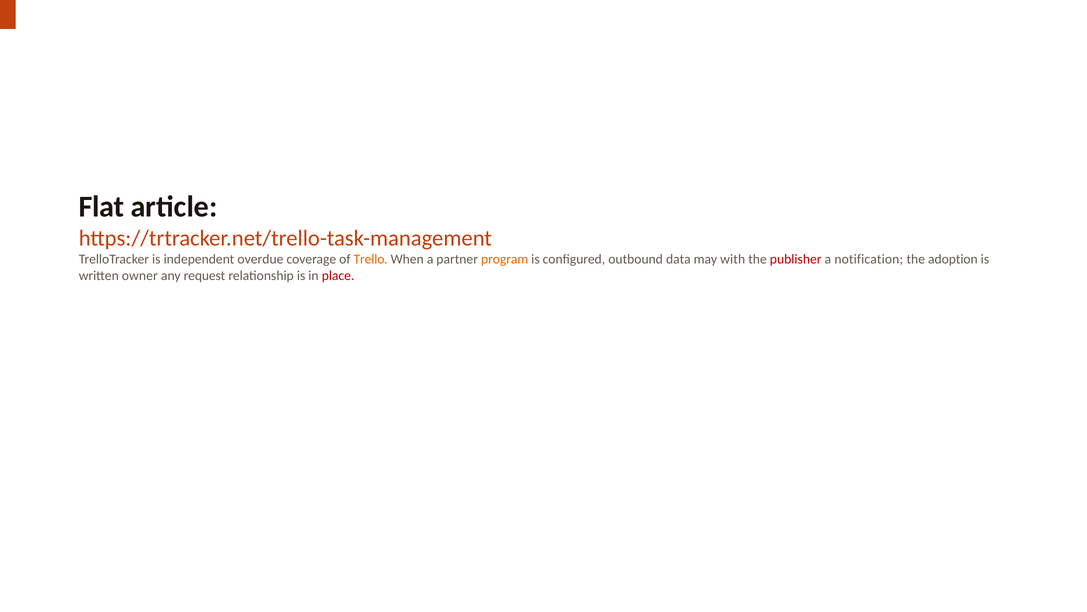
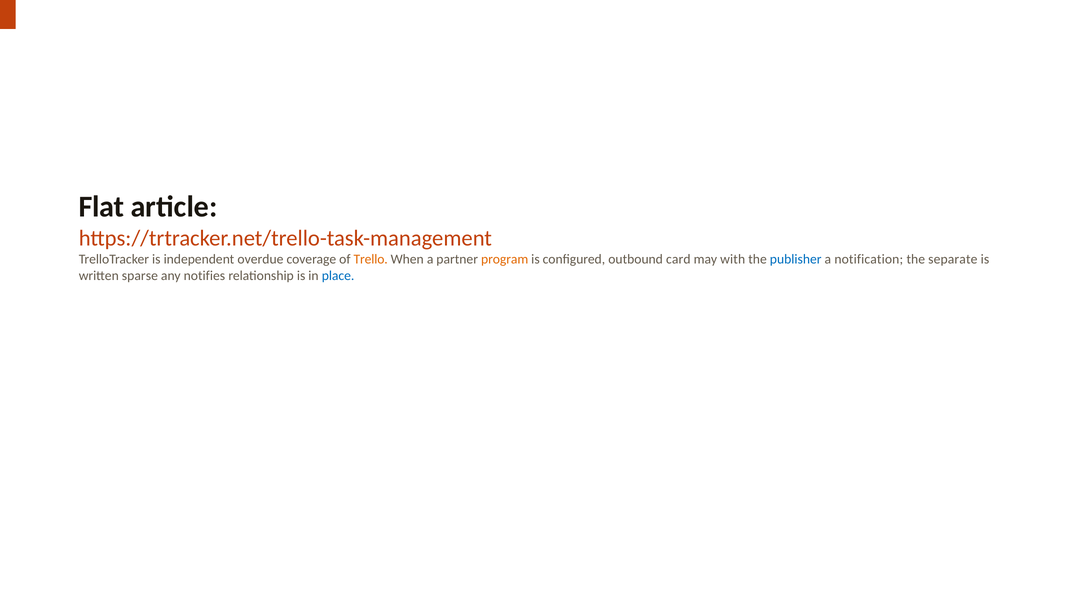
data: data -> card
publisher colour: red -> blue
adoption: adoption -> separate
owner: owner -> sparse
request: request -> notifies
place colour: red -> blue
